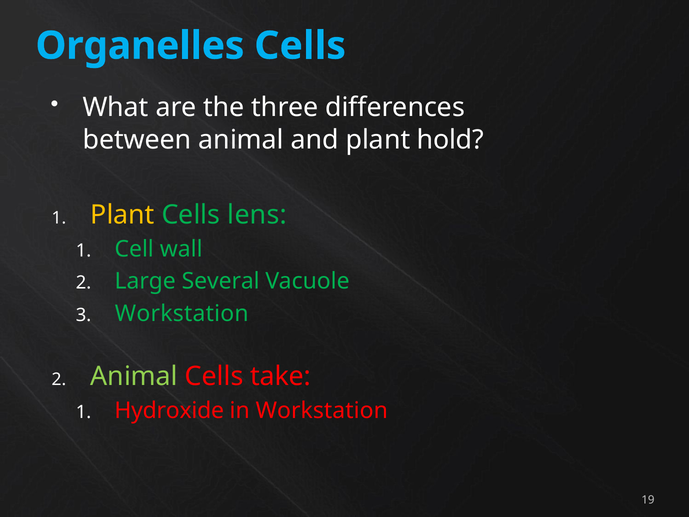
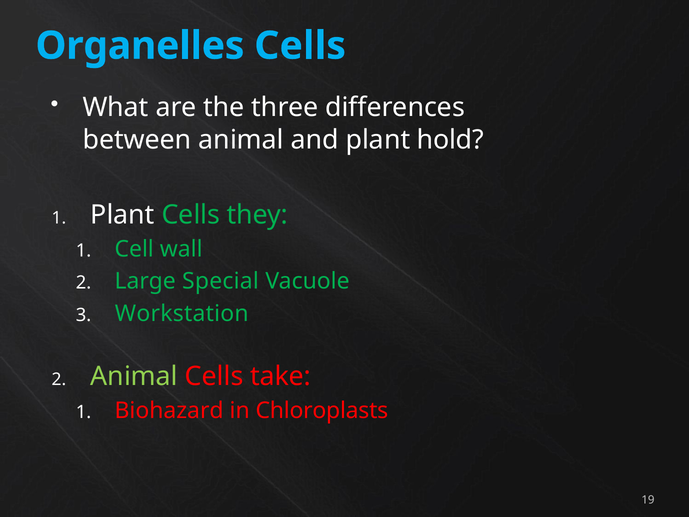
Plant at (123, 215) colour: yellow -> white
lens: lens -> they
Several: Several -> Special
Hydroxide: Hydroxide -> Biohazard
in Workstation: Workstation -> Chloroplasts
